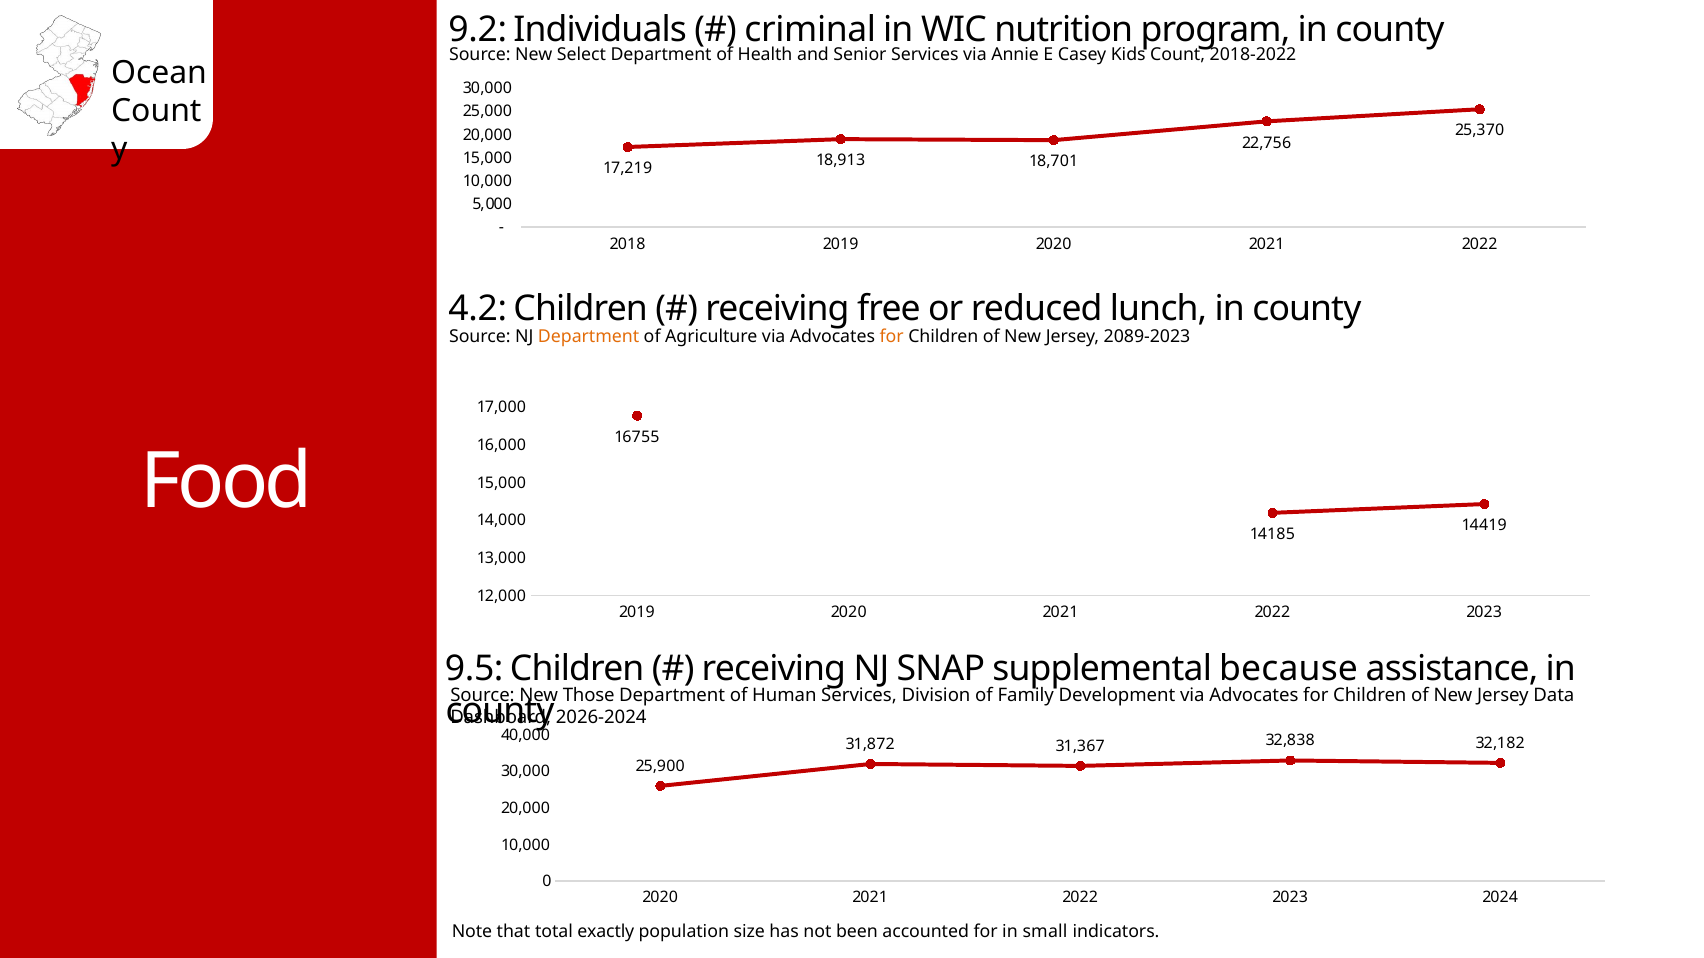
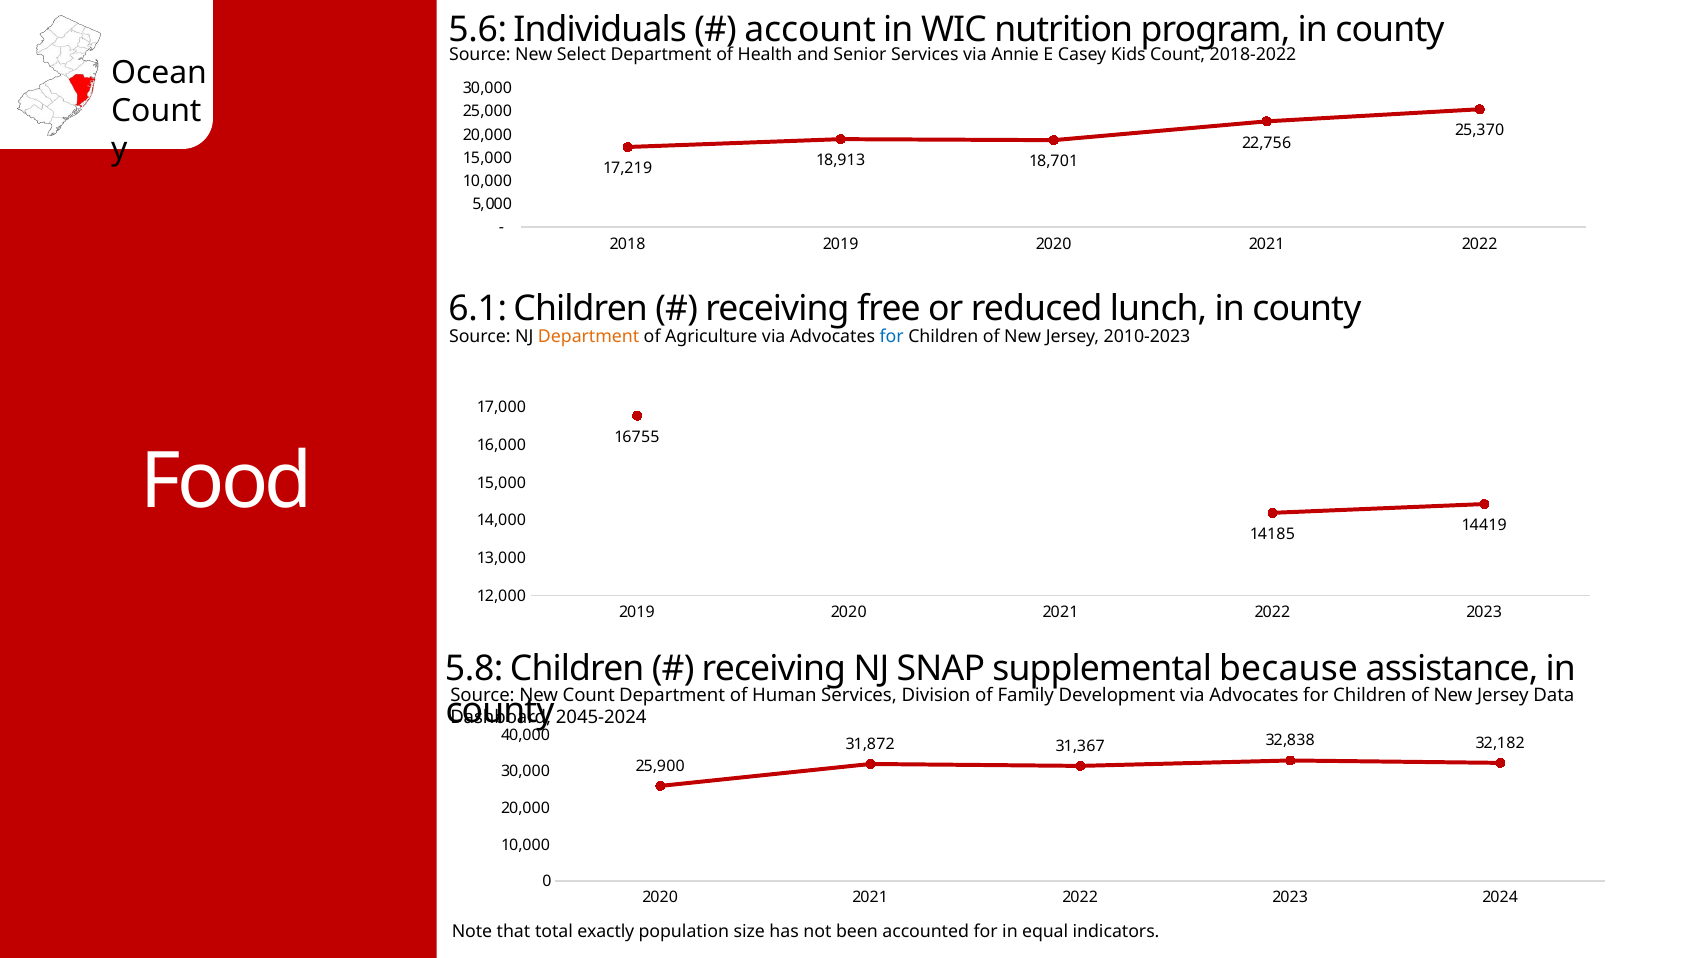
9.2: 9.2 -> 5.6
criminal: criminal -> account
4.2: 4.2 -> 6.1
for at (892, 337) colour: orange -> blue
2089-2023: 2089-2023 -> 2010-2023
9.5: 9.5 -> 5.8
Those at (589, 696): Those -> Count
2026-2024: 2026-2024 -> 2045-2024
small: small -> equal
